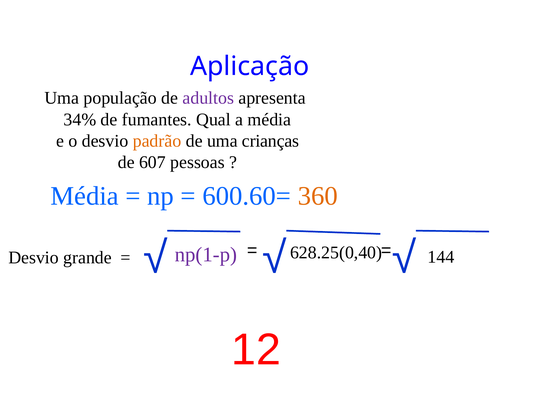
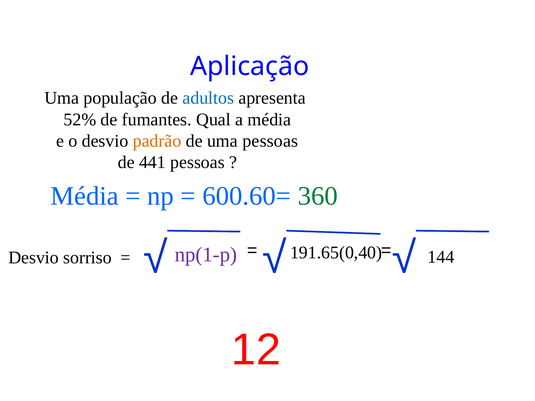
adultos colour: purple -> blue
34%: 34% -> 52%
uma crianças: crianças -> pessoas
607: 607 -> 441
360 colour: orange -> green
628.25(0,40: 628.25(0,40 -> 191.65(0,40
grande: grande -> sorriso
